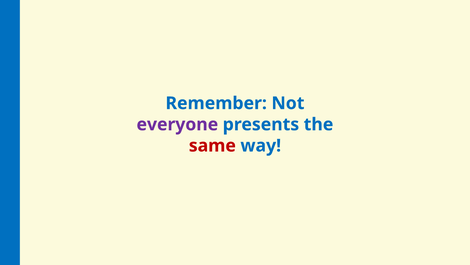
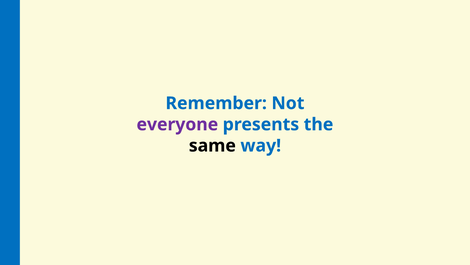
same colour: red -> black
